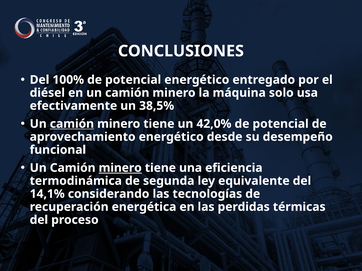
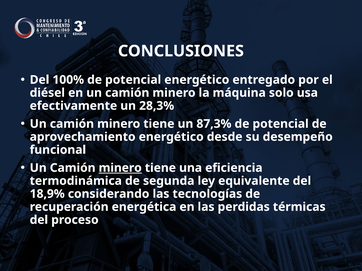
38,5%: 38,5% -> 28,3%
camión at (72, 124) underline: present -> none
42,0%: 42,0% -> 87,3%
14,1%: 14,1% -> 18,9%
